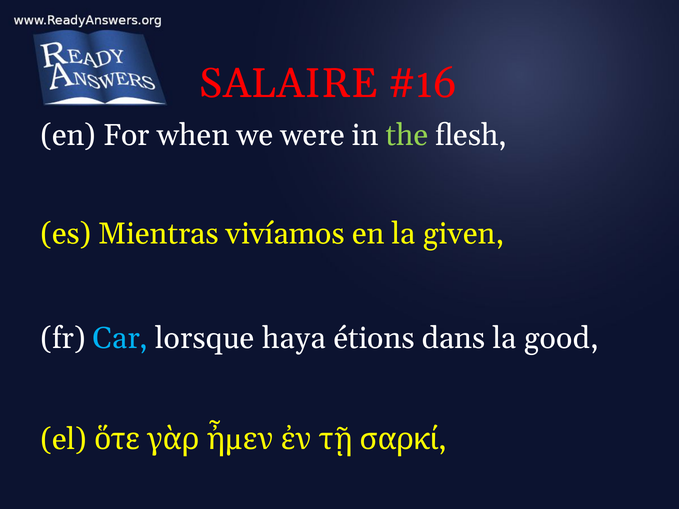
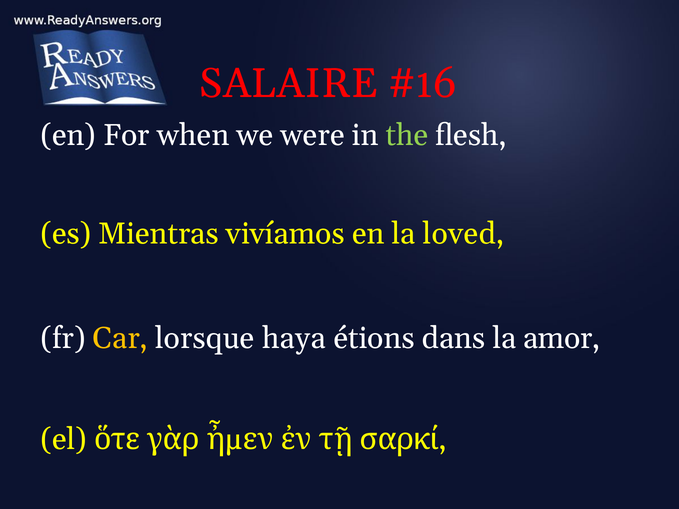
given: given -> loved
Car colour: light blue -> yellow
good: good -> amor
